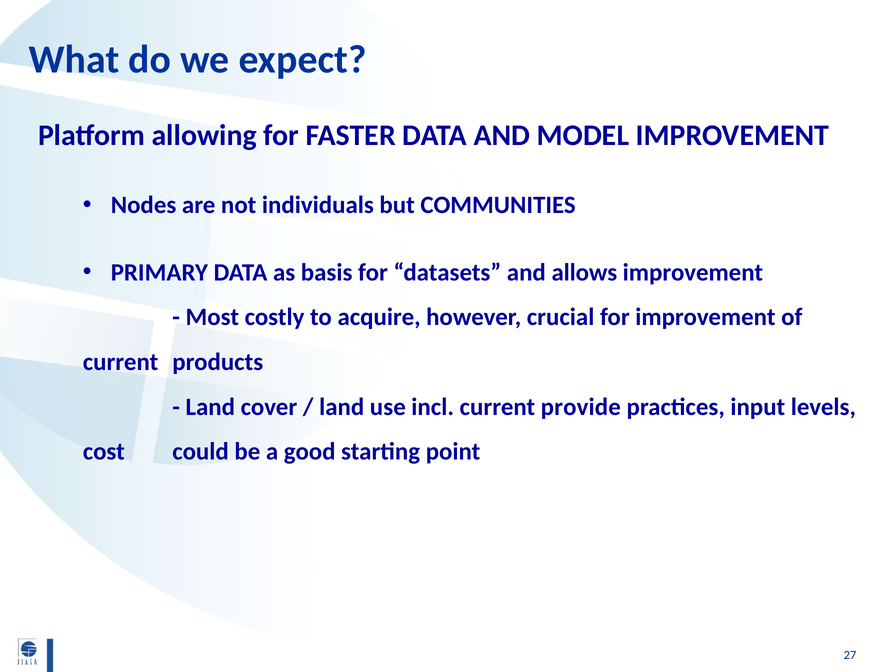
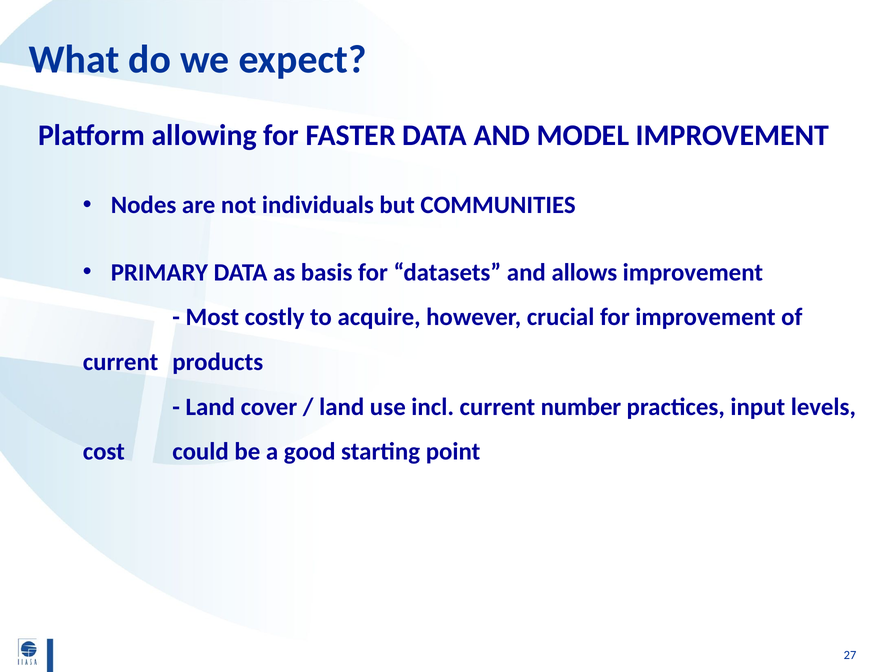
provide: provide -> number
